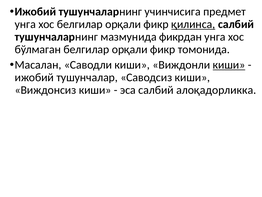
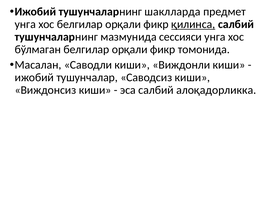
учинчисига: учинчисига -> шаклларда
фикрдан: фикрдан -> сессияси
киши at (229, 65) underline: present -> none
